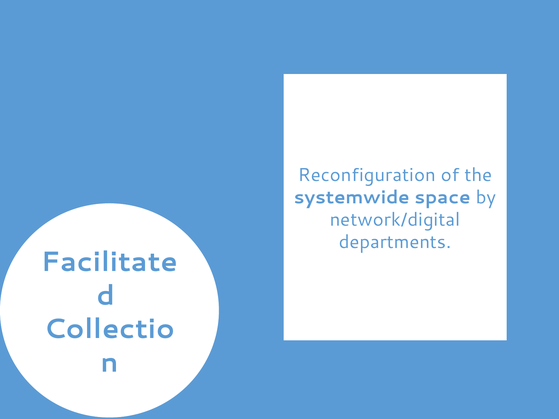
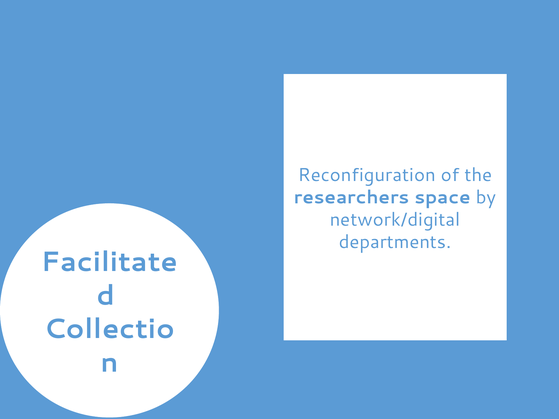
systemwide: systemwide -> researchers
